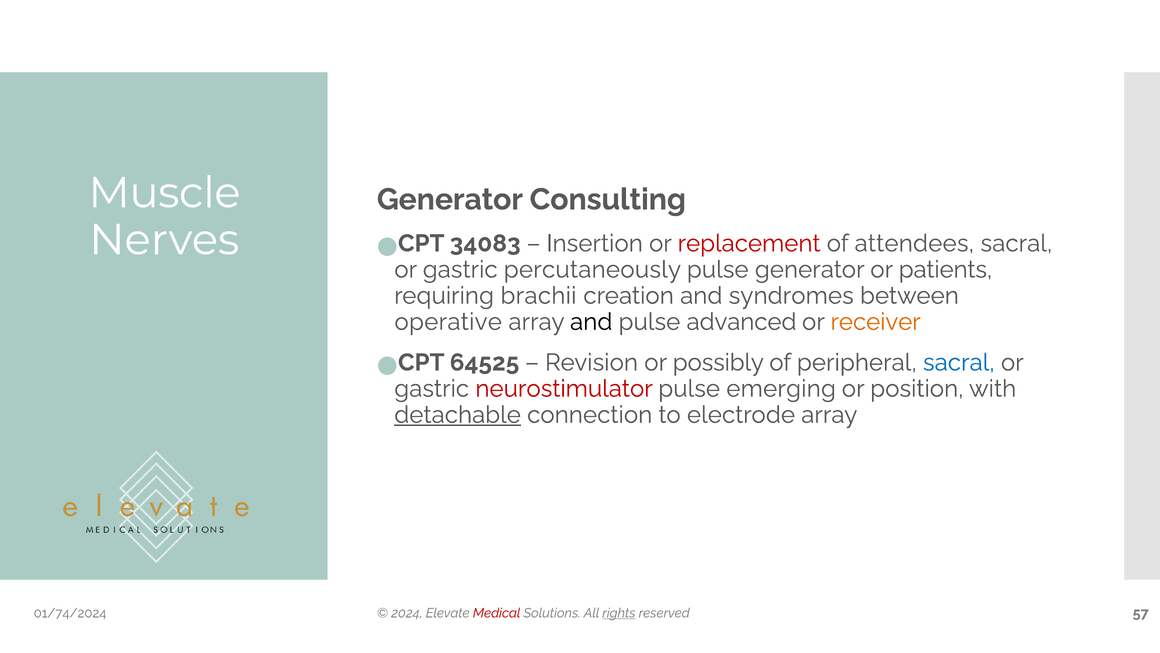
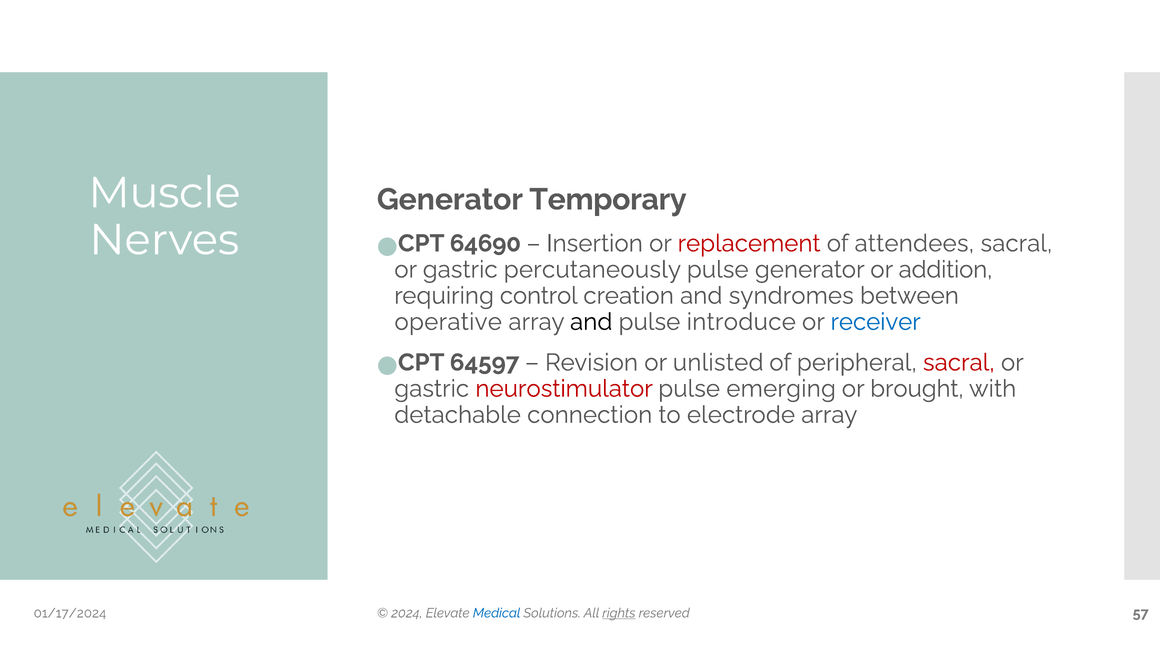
Consulting: Consulting -> Temporary
34083: 34083 -> 64690
patients: patients -> addition
brachii: brachii -> control
advanced: advanced -> introduce
receiver colour: orange -> blue
64525: 64525 -> 64597
possibly: possibly -> unlisted
sacral at (959, 362) colour: blue -> red
position: position -> brought
detachable underline: present -> none
01/74/2024: 01/74/2024 -> 01/17/2024
Medical colour: red -> blue
